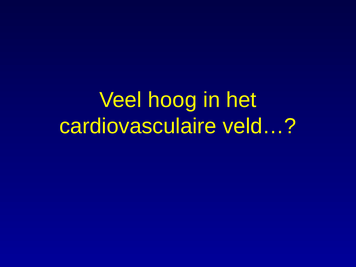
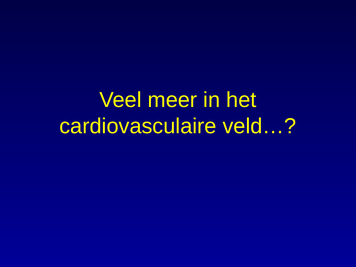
hoog: hoog -> meer
